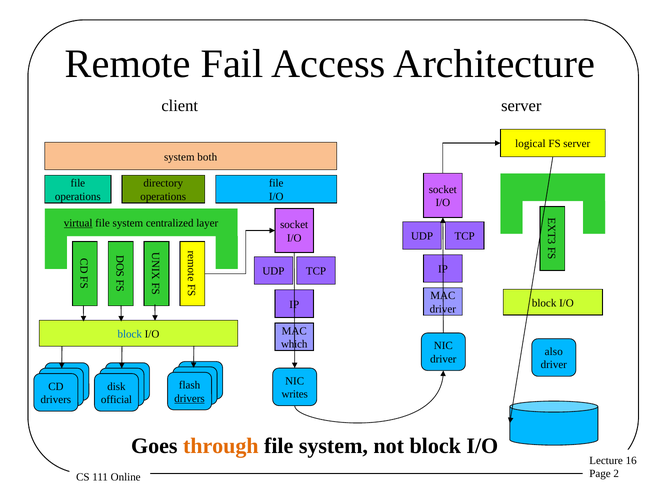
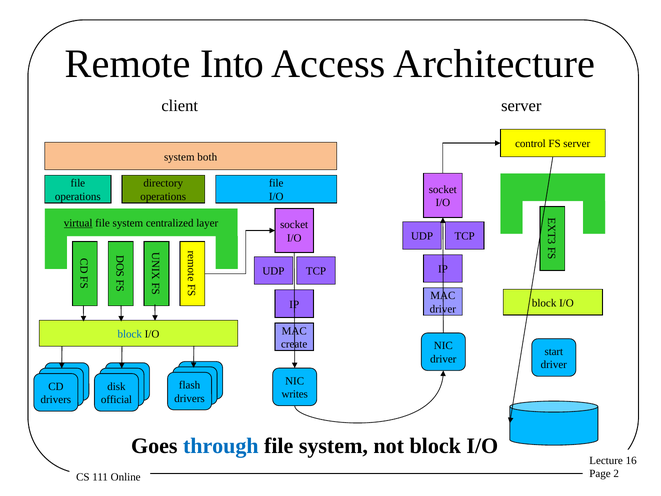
Fail: Fail -> Into
logical: logical -> control
which: which -> create
also: also -> start
drivers at (190, 398) underline: present -> none
through colour: orange -> blue
